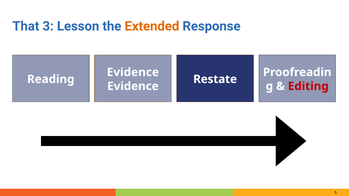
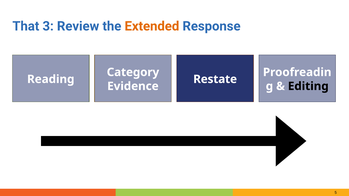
Lesson: Lesson -> Review
Evidence at (133, 72): Evidence -> Category
Editing colour: red -> black
